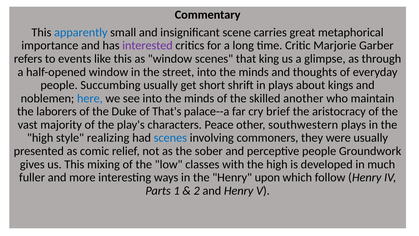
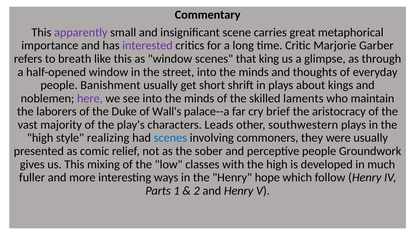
apparently colour: blue -> purple
events: events -> breath
Succumbing: Succumbing -> Banishment
here colour: blue -> purple
another: another -> laments
That's: That's -> Wall's
Peace: Peace -> Leads
upon: upon -> hope
